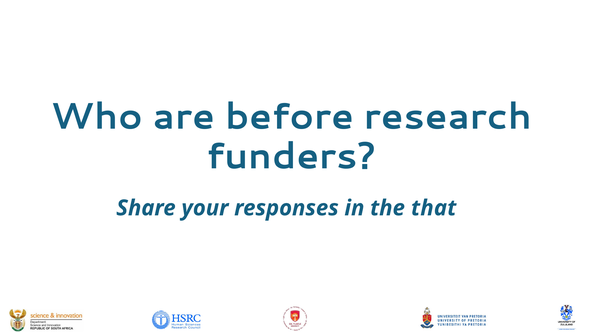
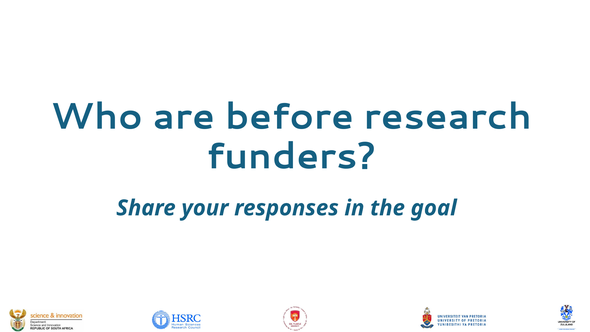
that: that -> goal
